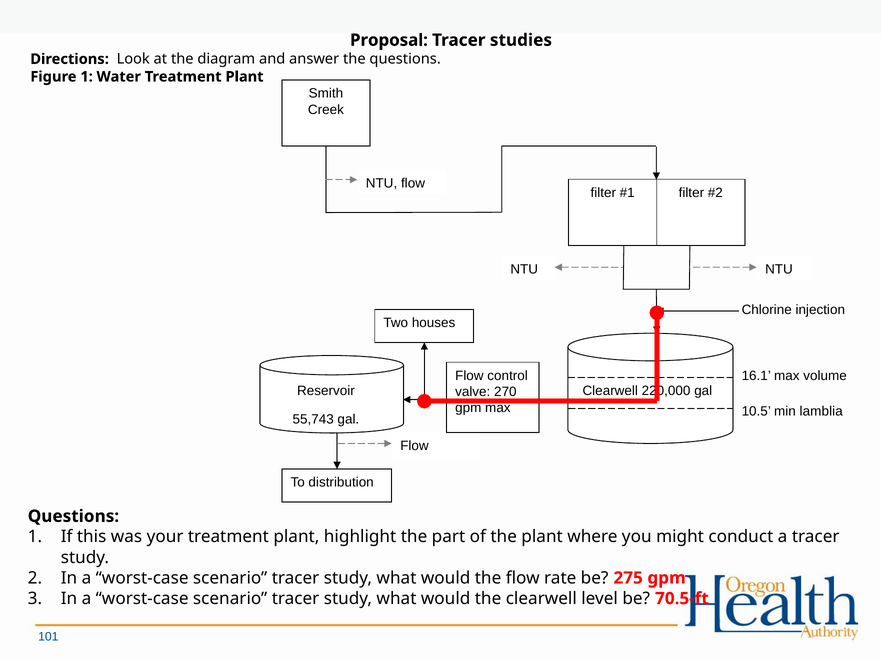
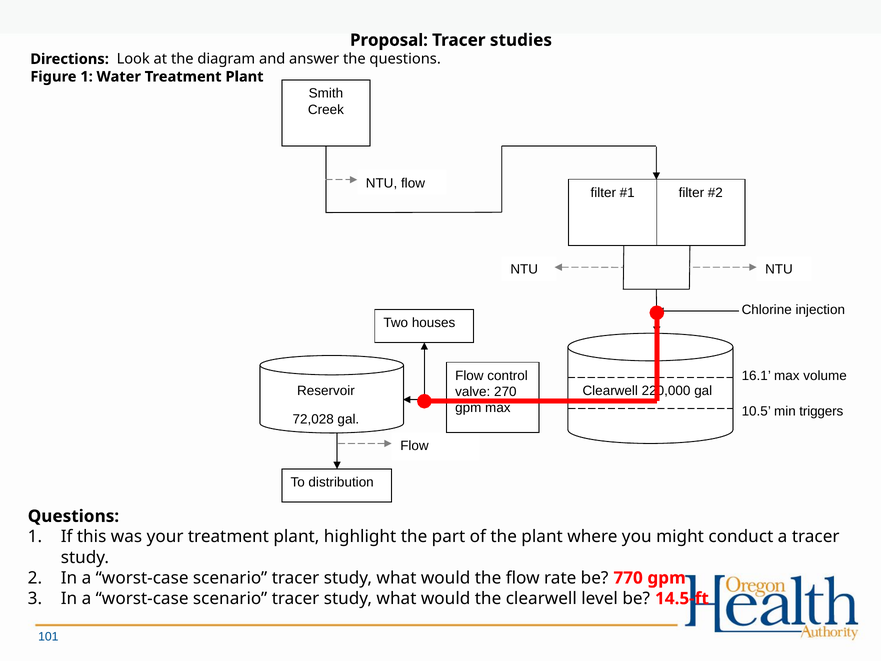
lamblia: lamblia -> triggers
55,743: 55,743 -> 72,028
275: 275 -> 770
70.5-ft: 70.5-ft -> 14.5-ft
